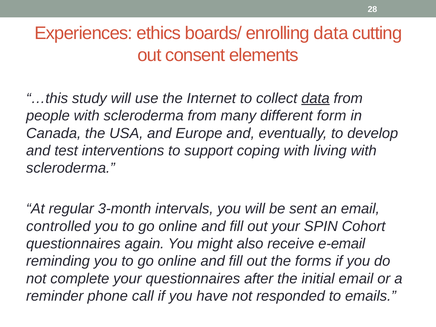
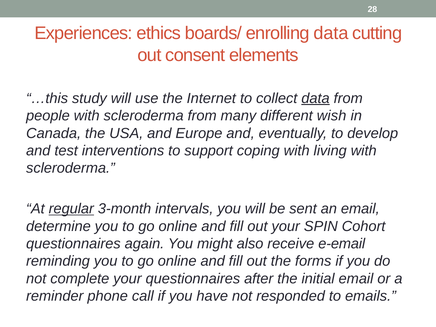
form: form -> wish
regular underline: none -> present
controlled: controlled -> determine
